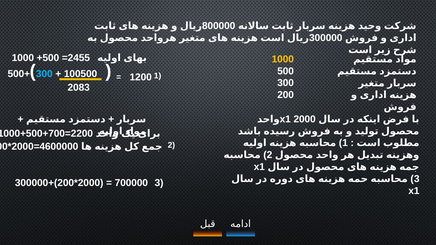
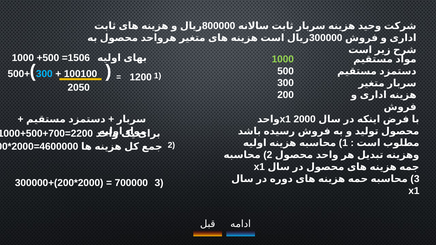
=2455: =2455 -> =1506
1000 at (283, 59) colour: yellow -> light green
100500: 100500 -> 100100
2083: 2083 -> 2050
